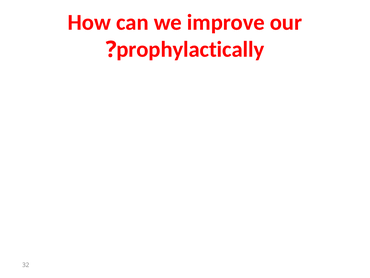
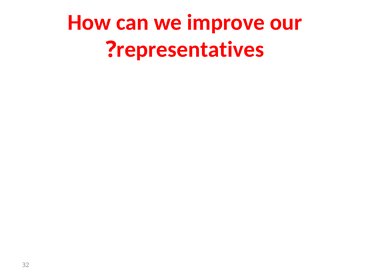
prophylactically: prophylactically -> representatives
